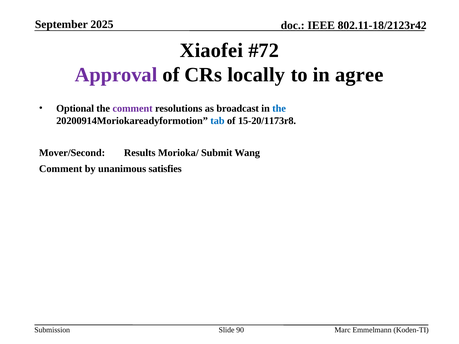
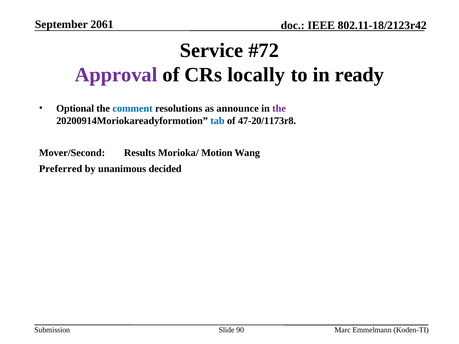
2025: 2025 -> 2061
Xiaofei: Xiaofei -> Service
agree: agree -> ready
comment at (133, 109) colour: purple -> blue
broadcast: broadcast -> announce
the at (279, 109) colour: blue -> purple
15-20/1173r8: 15-20/1173r8 -> 47-20/1173r8
Submit: Submit -> Motion
Comment at (61, 169): Comment -> Preferred
satisfies: satisfies -> decided
